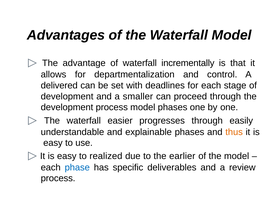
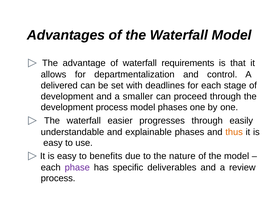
incrementally: incrementally -> requirements
realized: realized -> benefits
earlier: earlier -> nature
phase colour: blue -> purple
